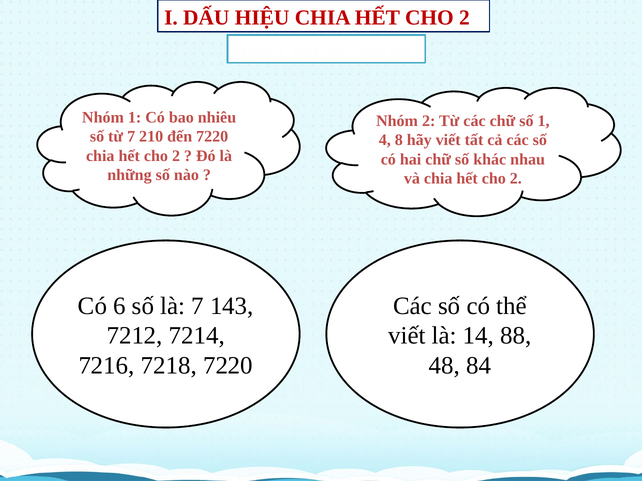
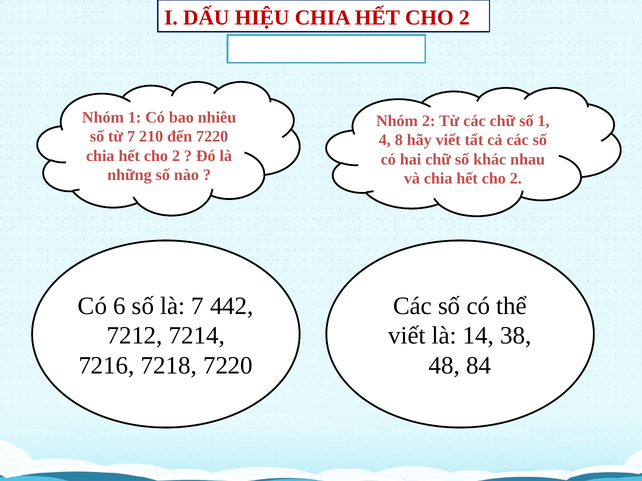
143: 143 -> 442
88: 88 -> 38
